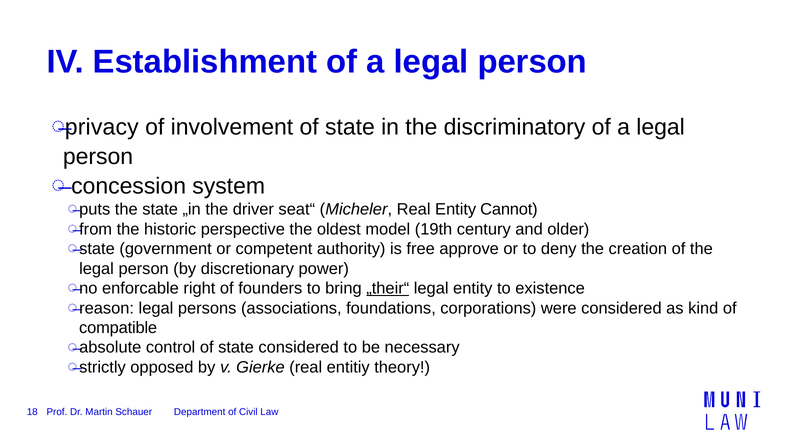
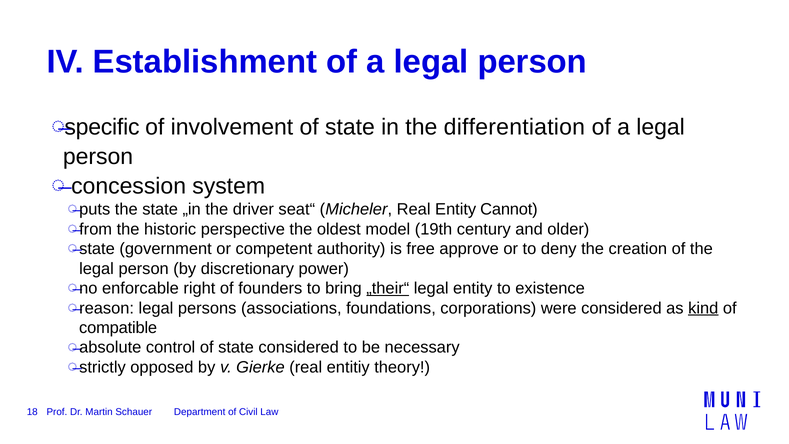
privacy: privacy -> specific
discriminatory: discriminatory -> differentiation
kind underline: none -> present
